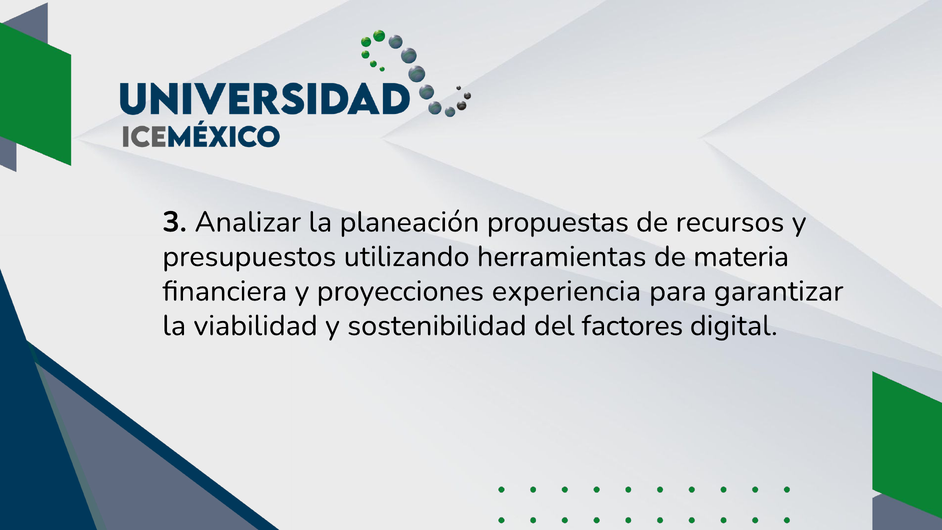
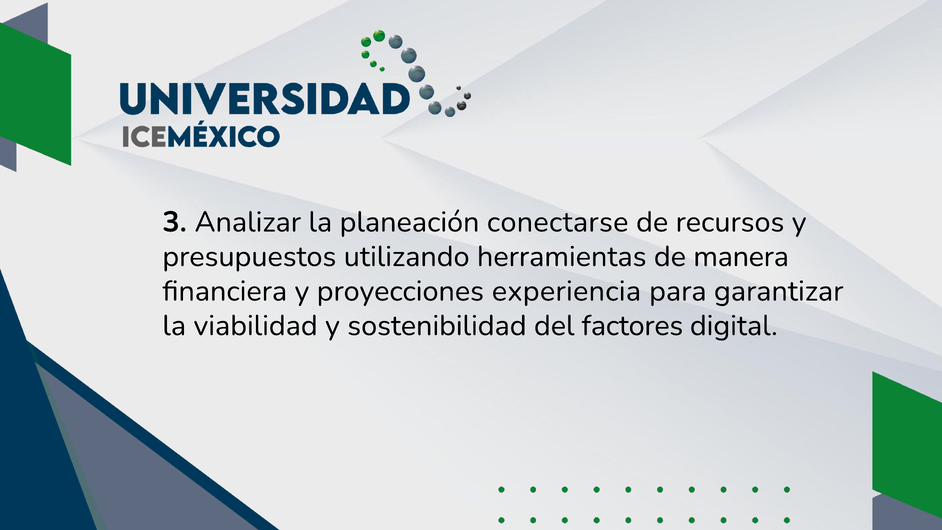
propuestas: propuestas -> conectarse
materia: materia -> manera
